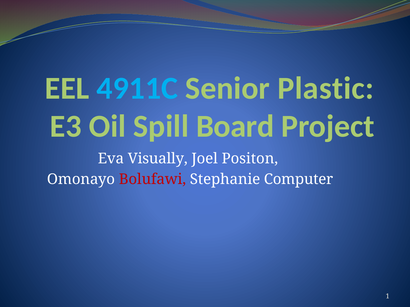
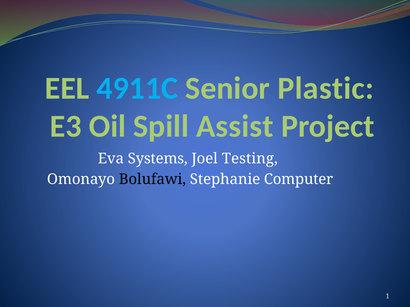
Board: Board -> Assist
Visually: Visually -> Systems
Positon: Positon -> Testing
Bolufawi colour: red -> black
